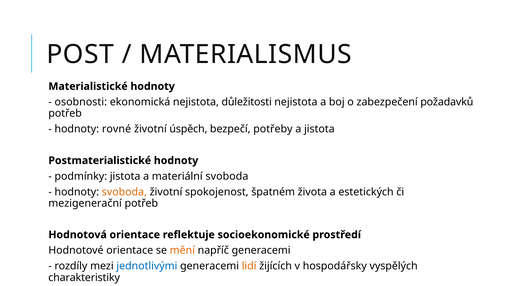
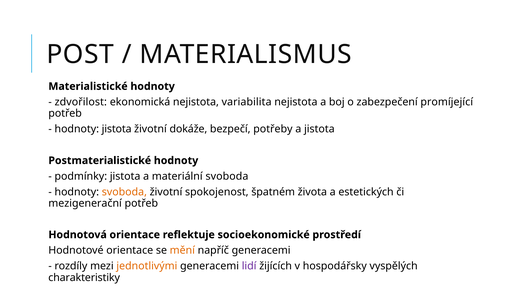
osobnosti: osobnosti -> zdvořilost
důležitosti: důležitosti -> variabilita
požadavků: požadavků -> promíjející
hodnoty rovné: rovné -> jistota
úspěch: úspěch -> dokáže
jednotlivými colour: blue -> orange
lidí colour: orange -> purple
